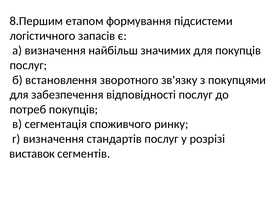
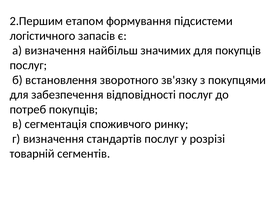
8.Першим: 8.Першим -> 2.Першим
виставок: виставок -> товарній
